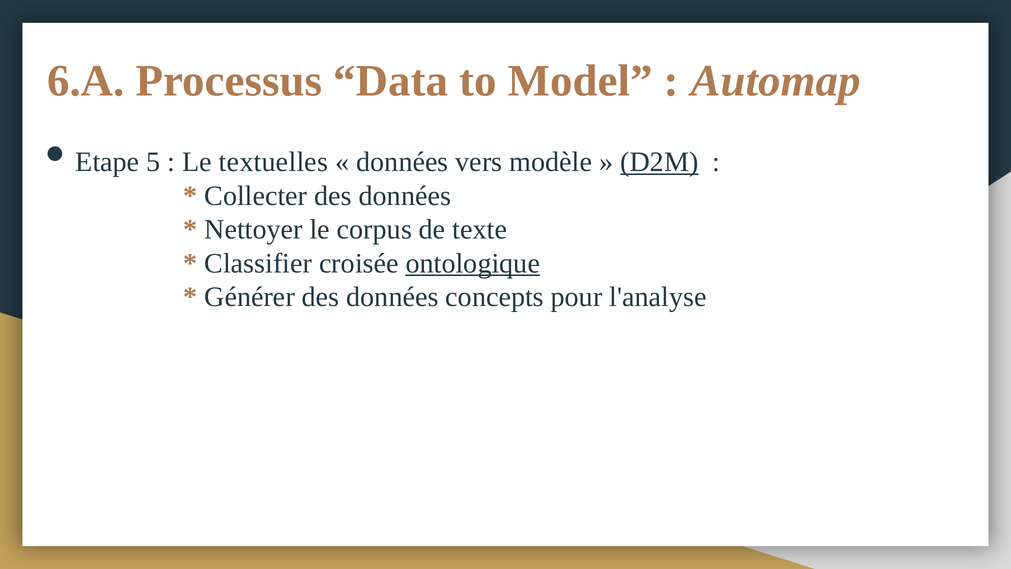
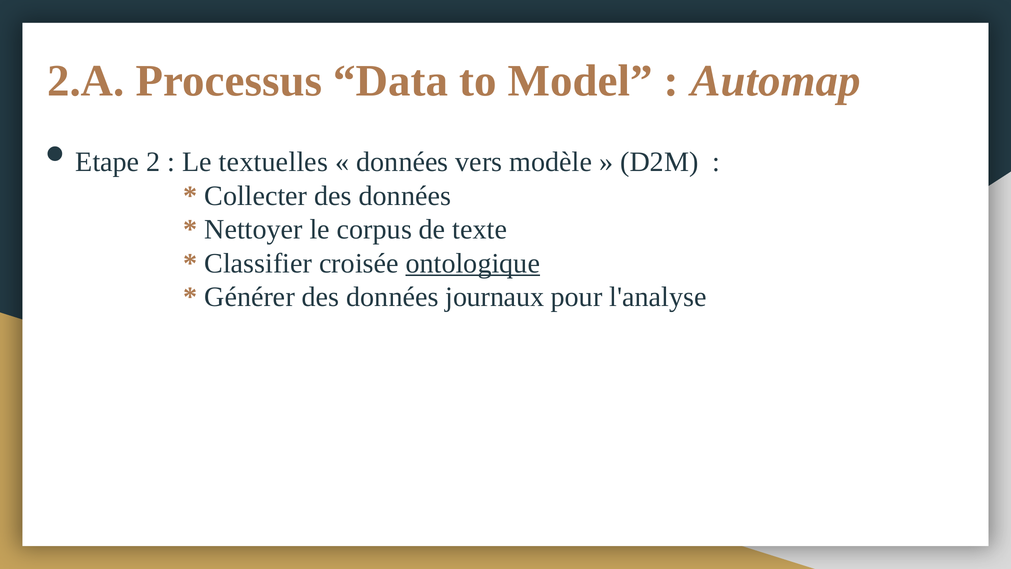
6.A: 6.A -> 2.A
5: 5 -> 2
D2M underline: present -> none
concepts: concepts -> journaux
